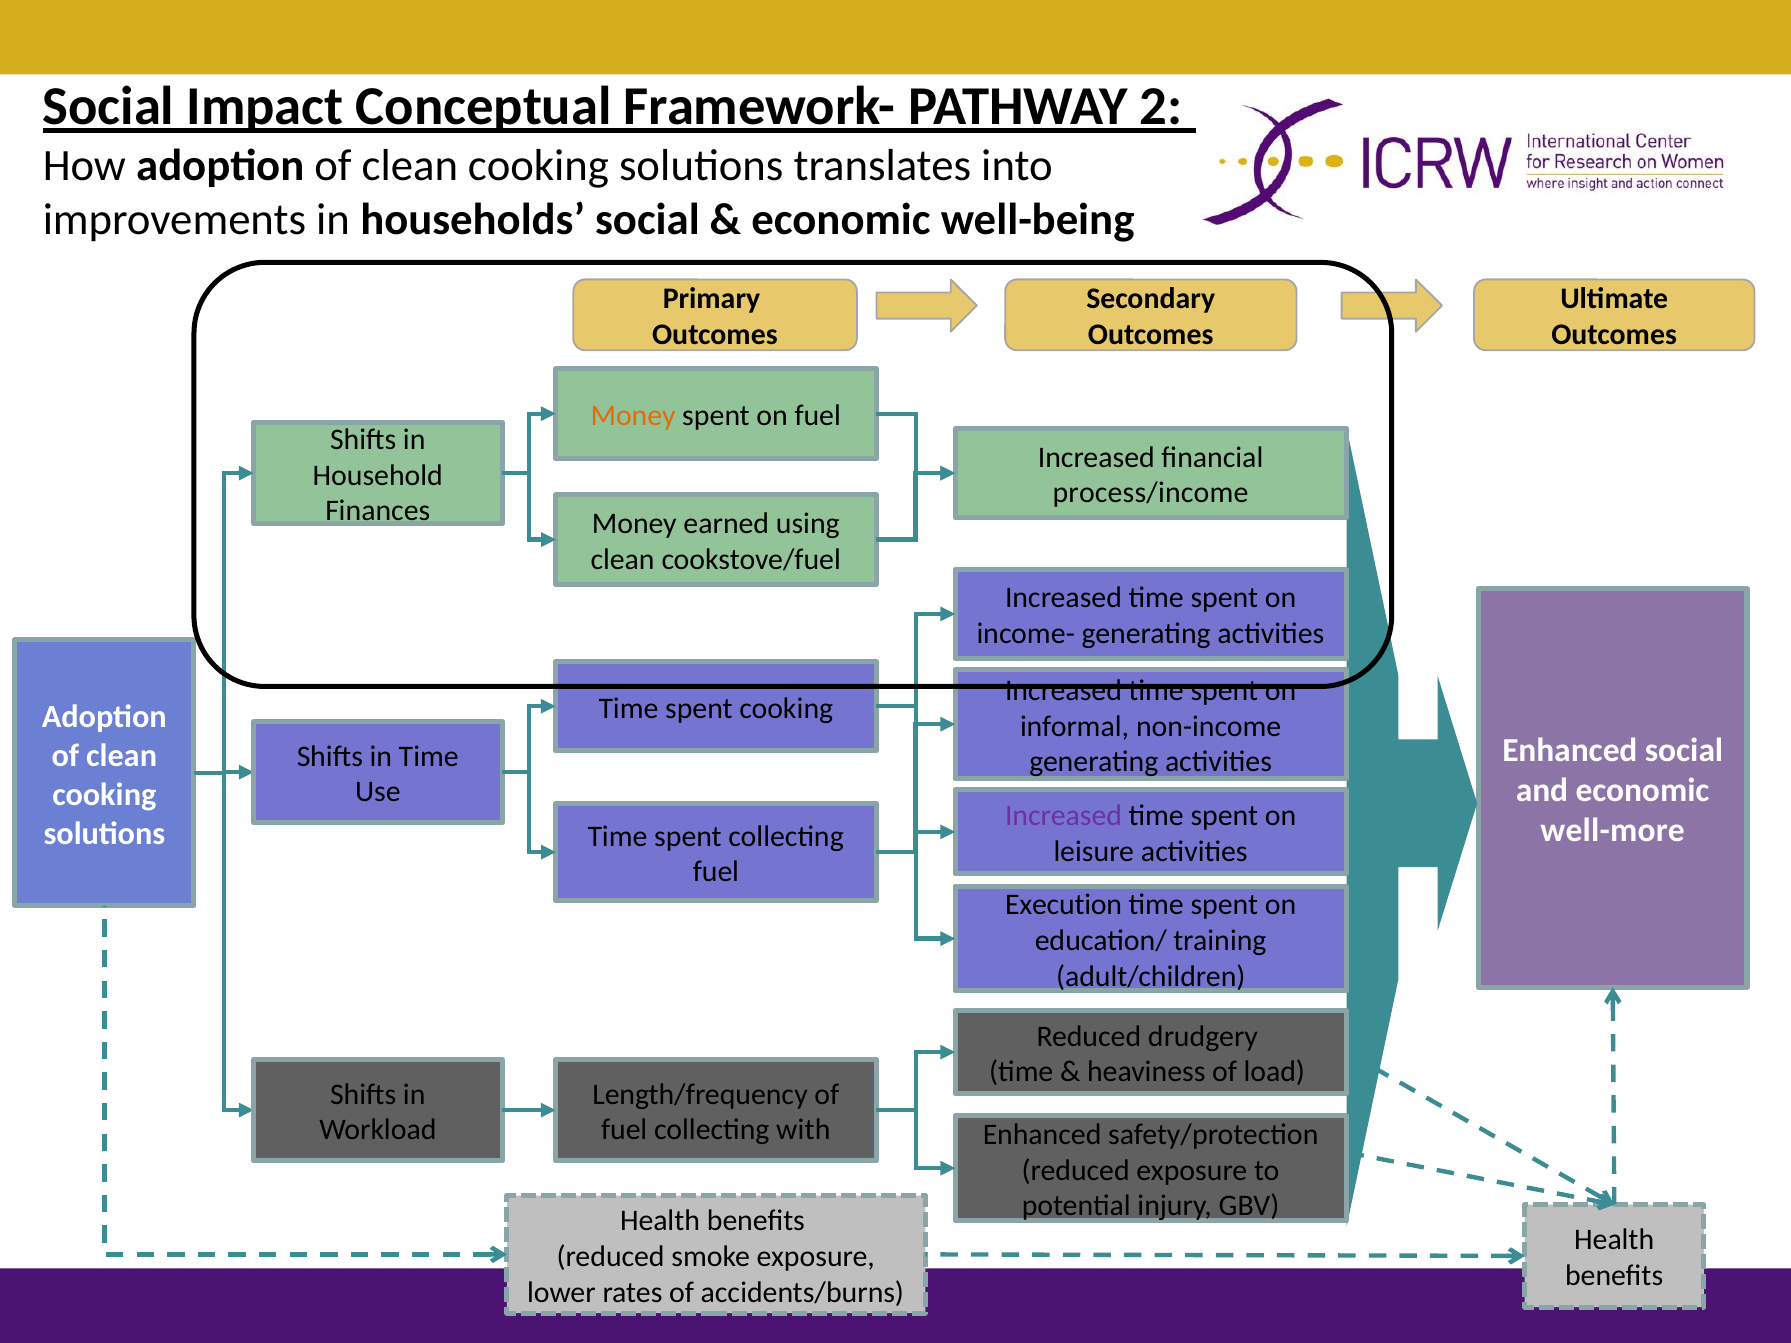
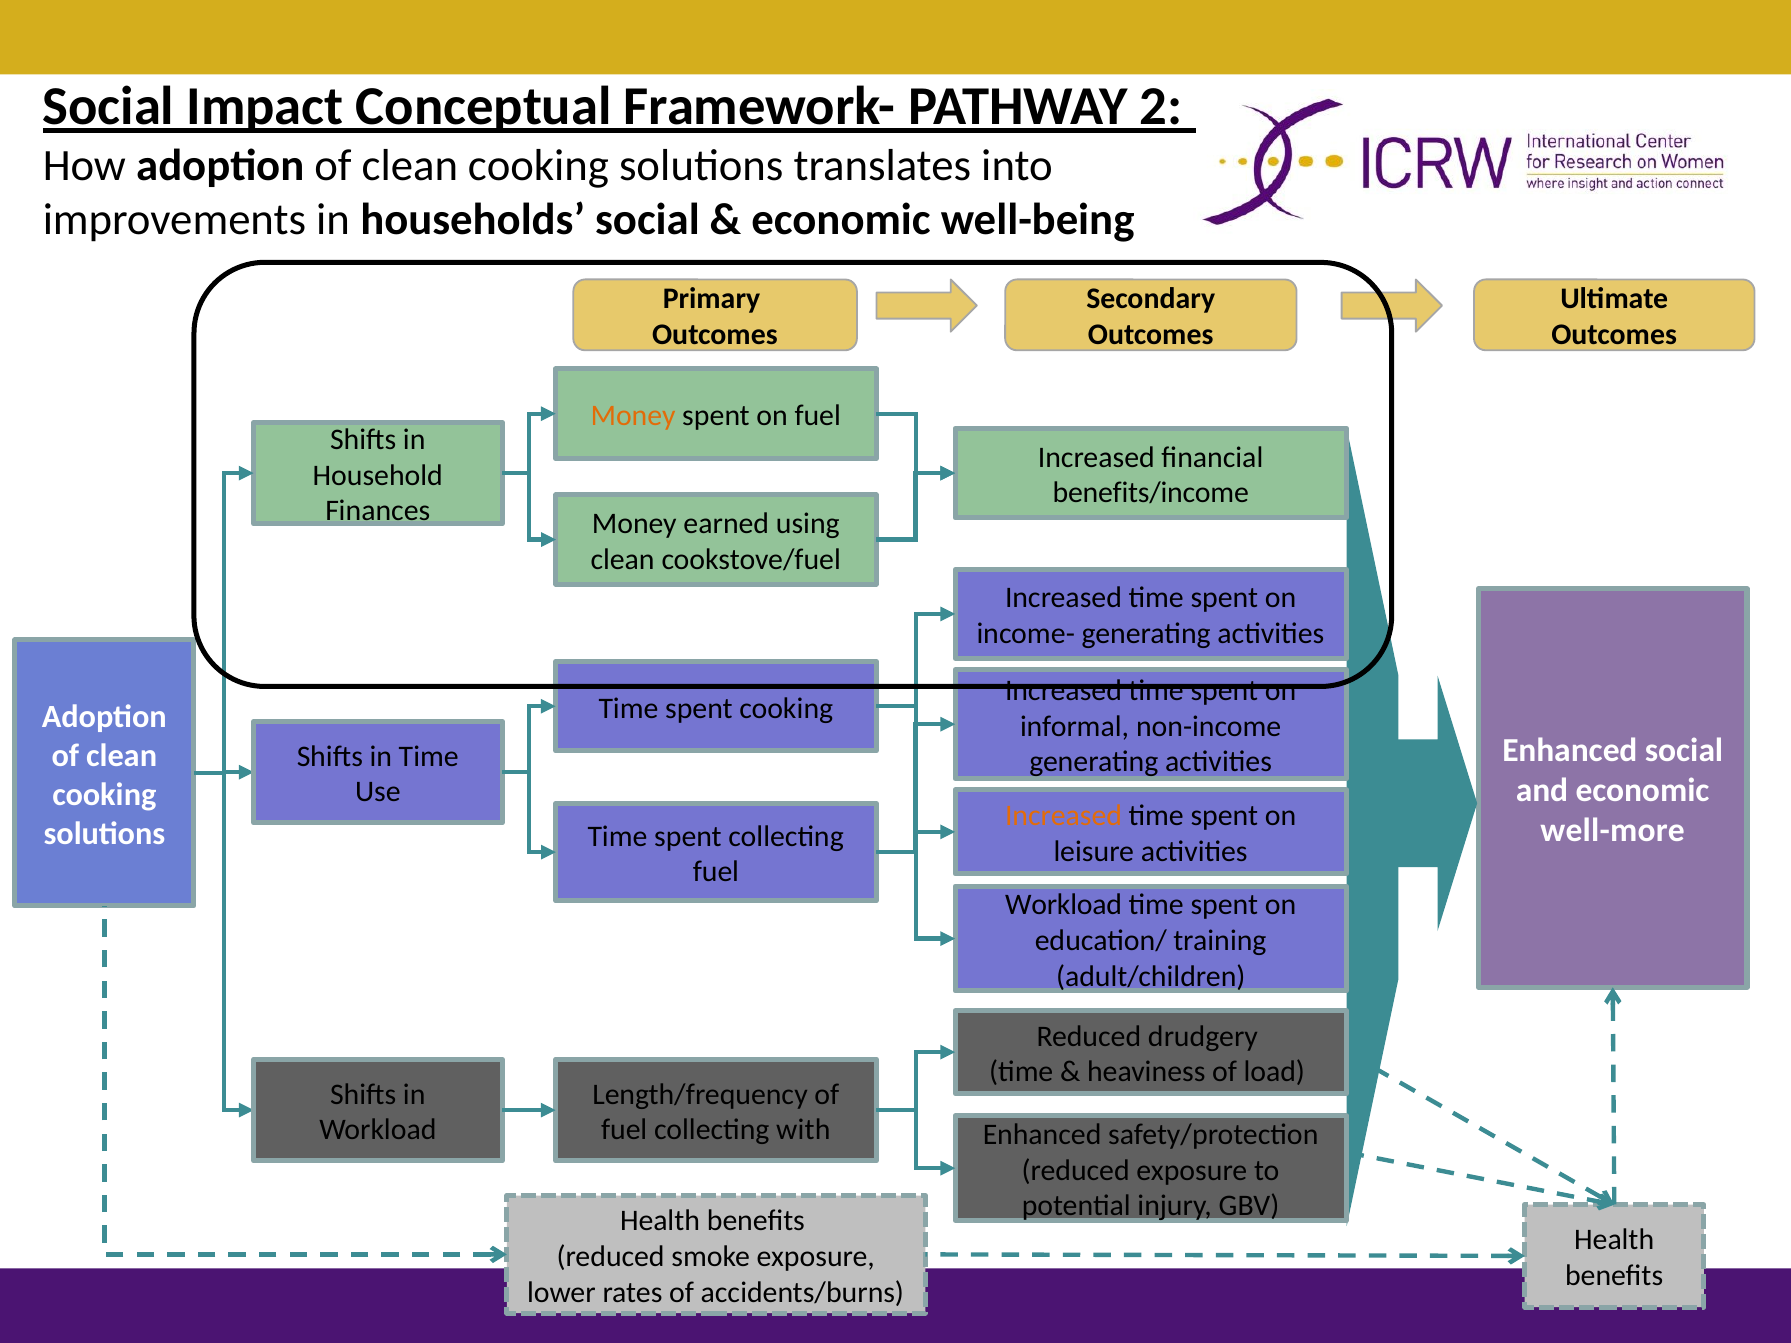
process/income: process/income -> benefits/income
Increased at (1063, 816) colour: purple -> orange
Execution at (1064, 905): Execution -> Workload
